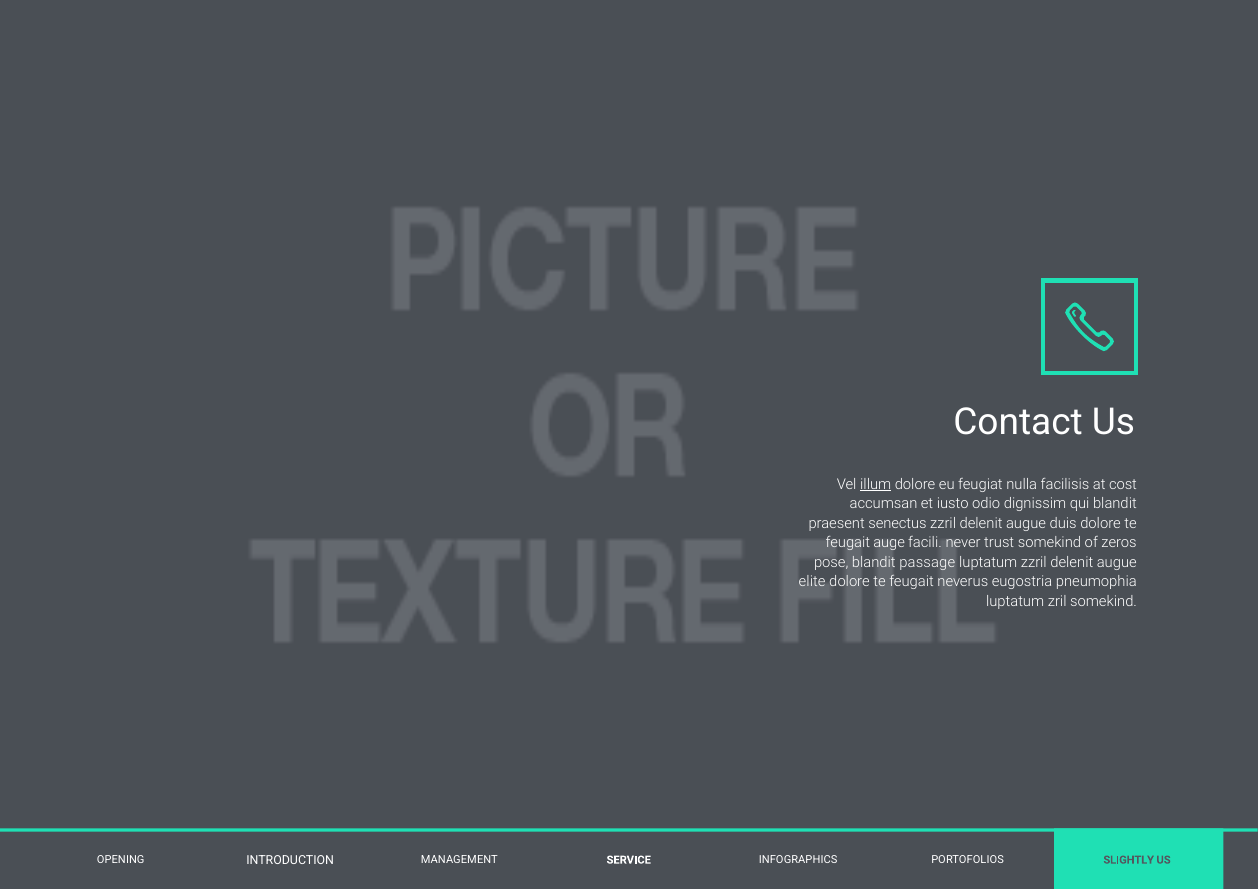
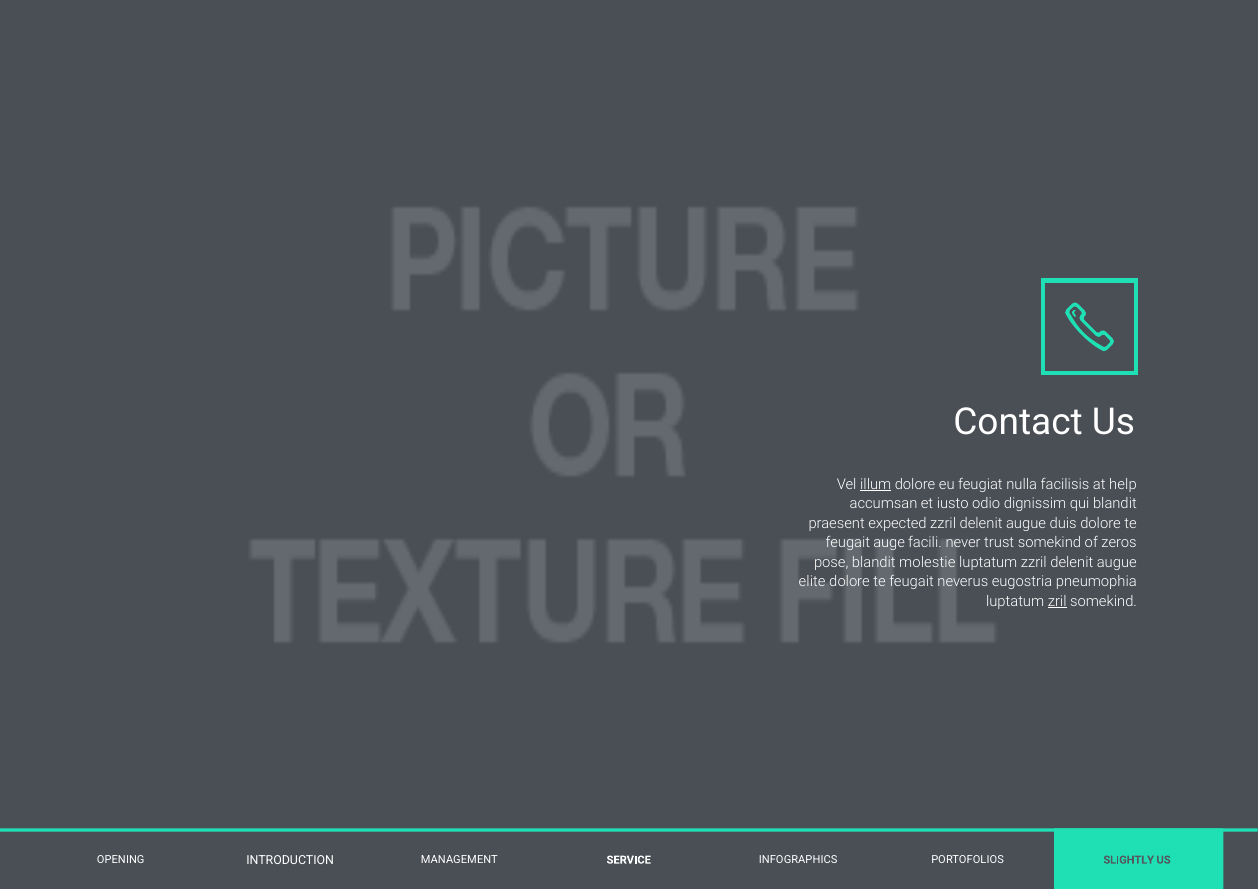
cost: cost -> help
senectus: senectus -> expected
passage: passage -> molestie
zril underline: none -> present
